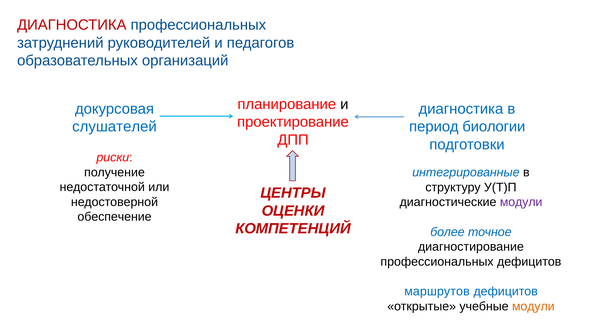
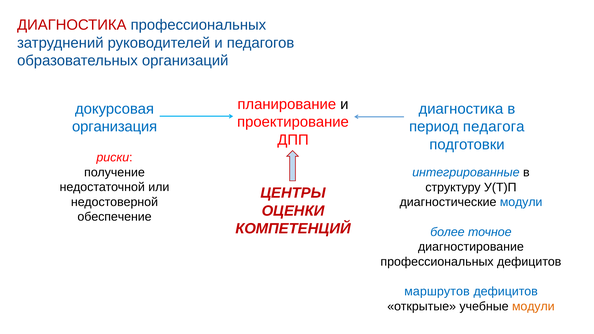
слушателей: слушателей -> организация
биологии: биологии -> педагога
модули at (521, 202) colour: purple -> blue
